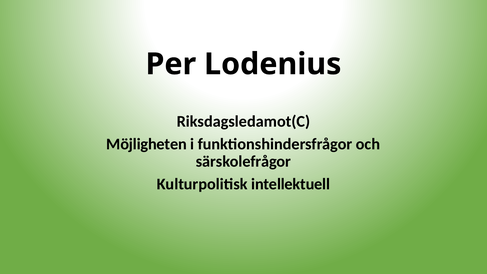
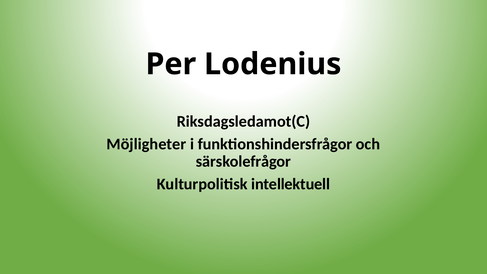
Möjligheten: Möjligheten -> Möjligheter
